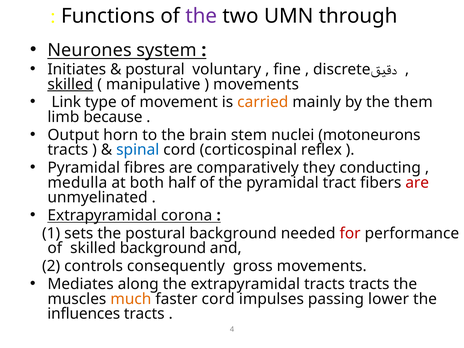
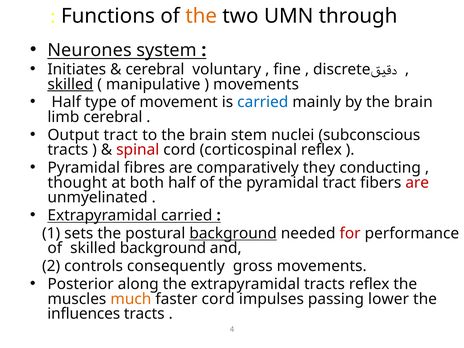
the at (201, 16) colour: purple -> orange
postural at (155, 69): postural -> cerebral
Link at (66, 102): Link -> Half
carried at (263, 102) colour: orange -> blue
by the them: them -> brain
limb because: because -> cerebral
Output horn: horn -> tract
motoneurons: motoneurons -> subconscious
spinal colour: blue -> red
medulla: medulla -> thought
Extrapyramidal corona: corona -> carried
background at (233, 233) underline: none -> present
Mediates: Mediates -> Posterior
tracts tracts: tracts -> reflex
